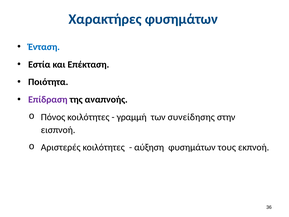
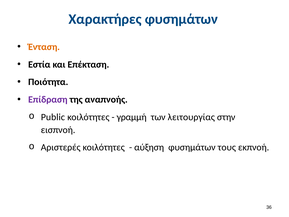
Ένταση colour: blue -> orange
Πόνος: Πόνος -> Public
συνείδησης: συνείδησης -> λειτουργίας
